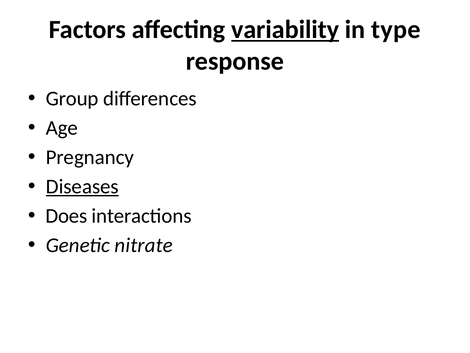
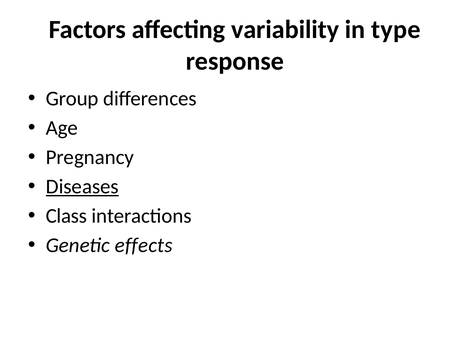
variability underline: present -> none
Does: Does -> Class
nitrate: nitrate -> effects
